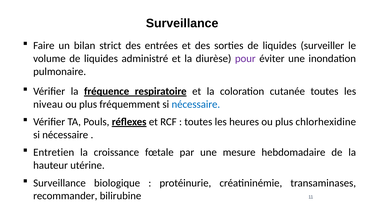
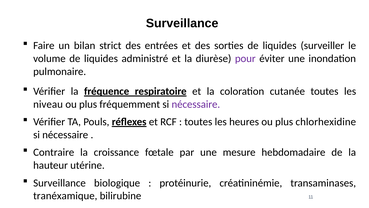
nécessaire at (196, 104) colour: blue -> purple
Entretien: Entretien -> Contraire
recommander: recommander -> tranéxamique
